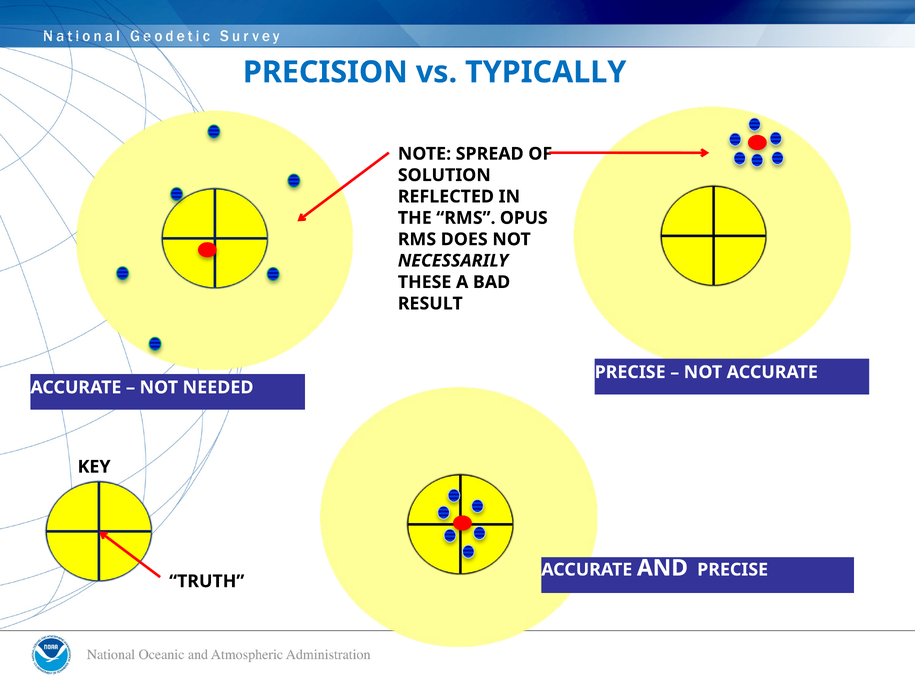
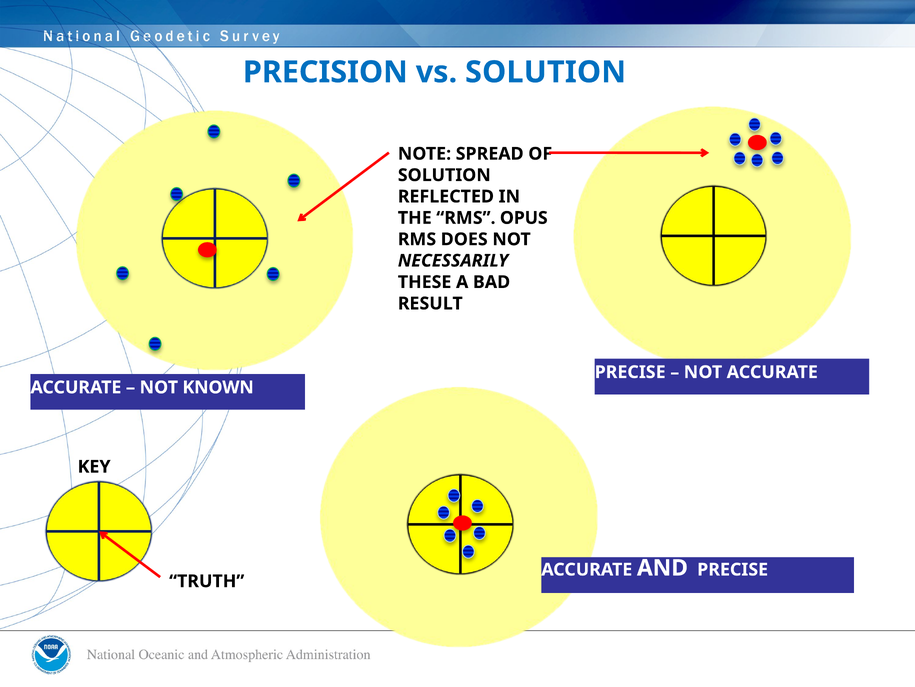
vs TYPICALLY: TYPICALLY -> SOLUTION
NEEDED: NEEDED -> KNOWN
